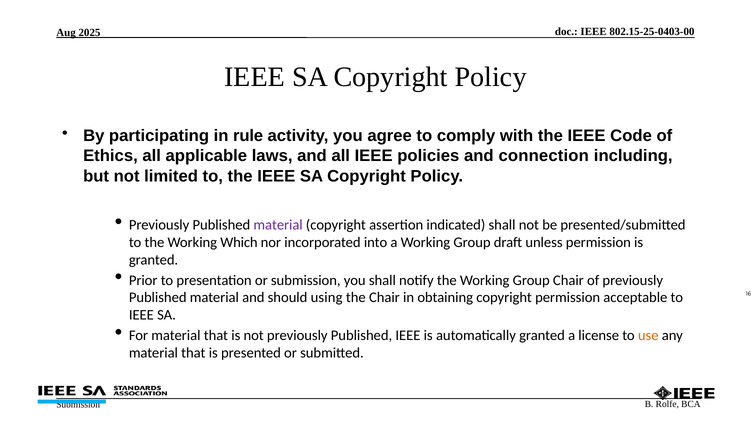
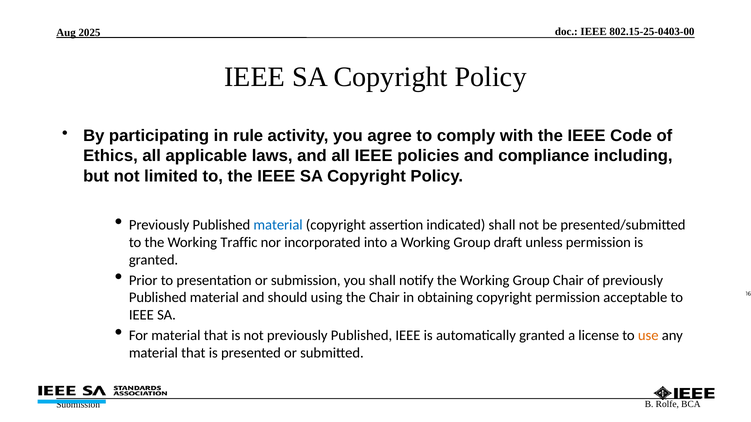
connection: connection -> compliance
material at (278, 225) colour: purple -> blue
Which: Which -> Traffic
